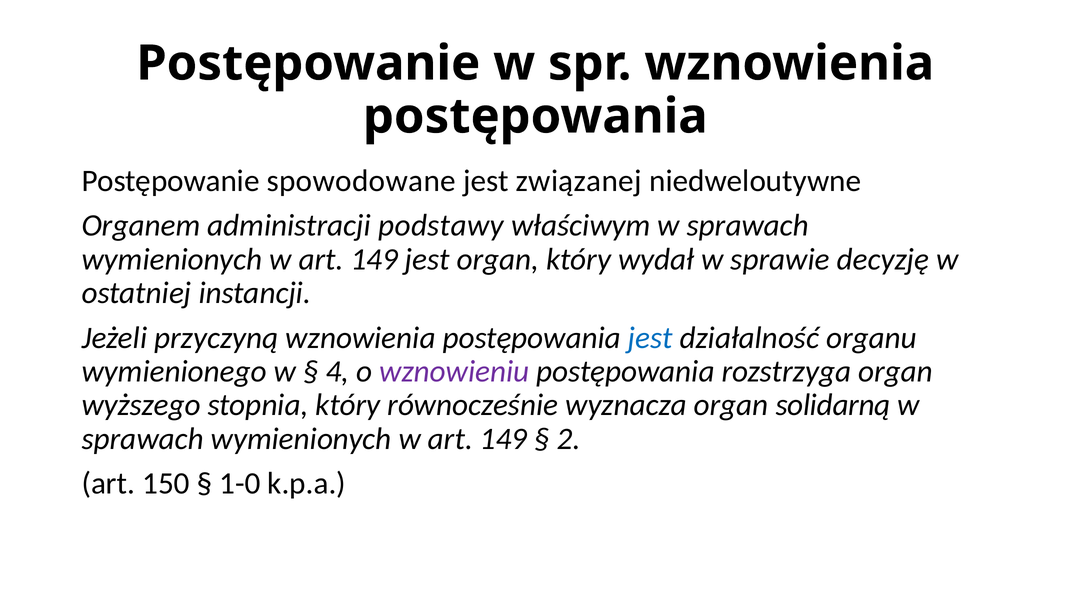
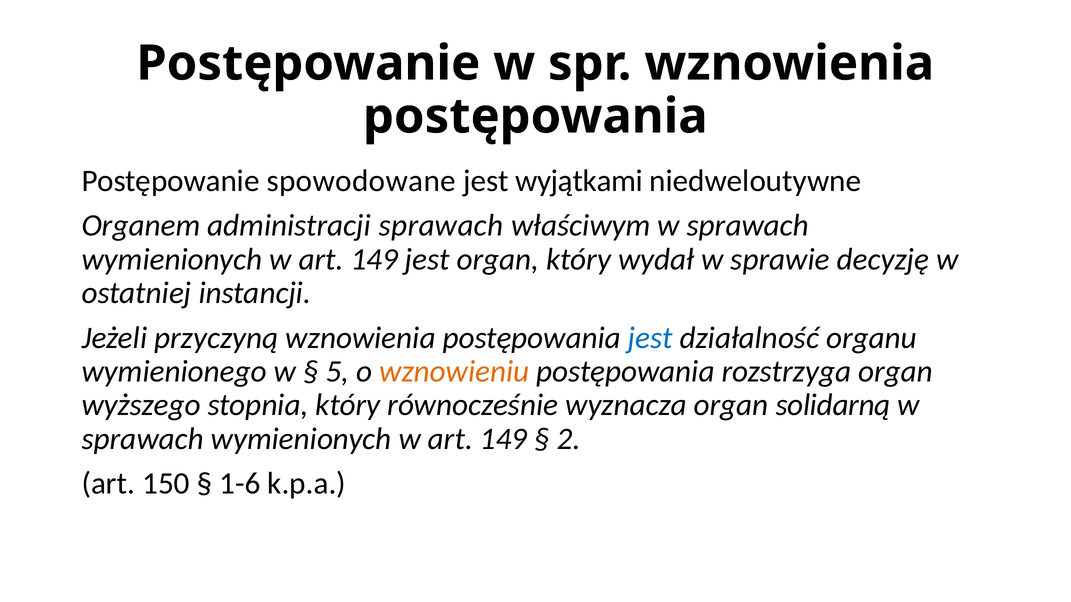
związanej: związanej -> wyjątkami
administracji podstawy: podstawy -> sprawach
4: 4 -> 5
wznowieniu colour: purple -> orange
1-0: 1-0 -> 1-6
